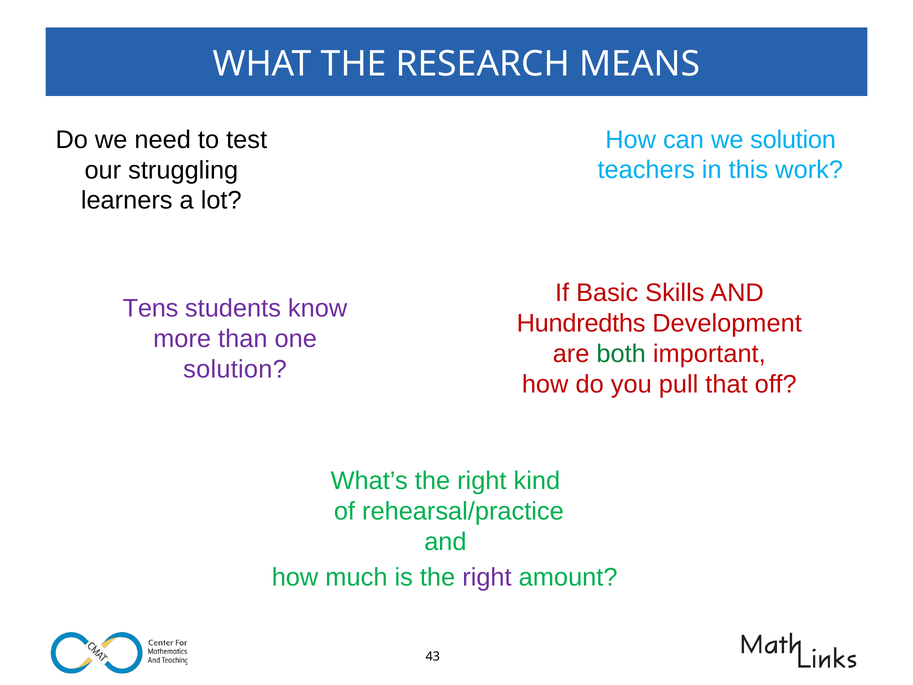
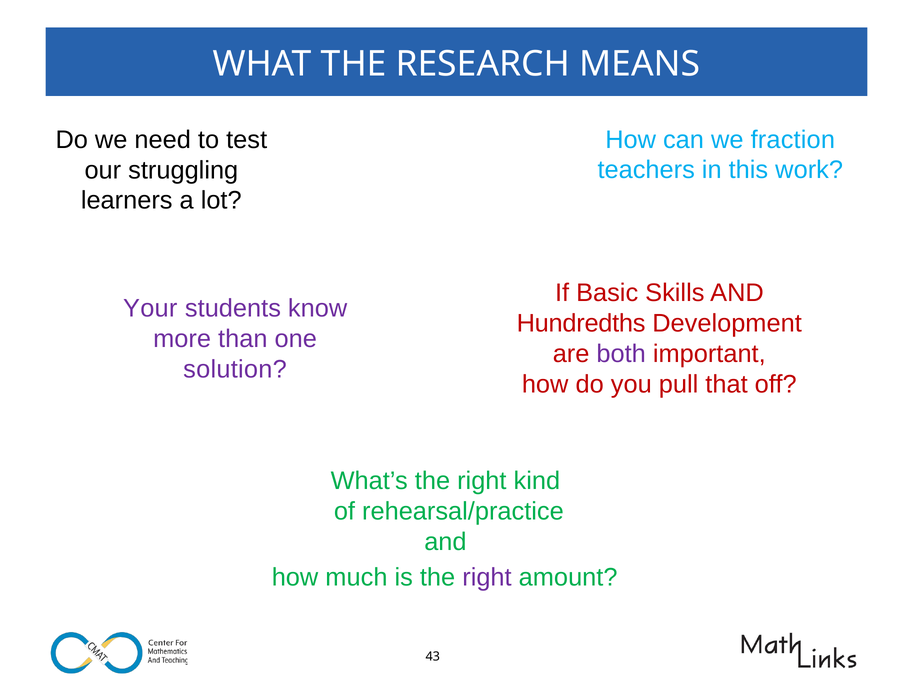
we solution: solution -> fraction
Tens: Tens -> Your
both colour: green -> purple
